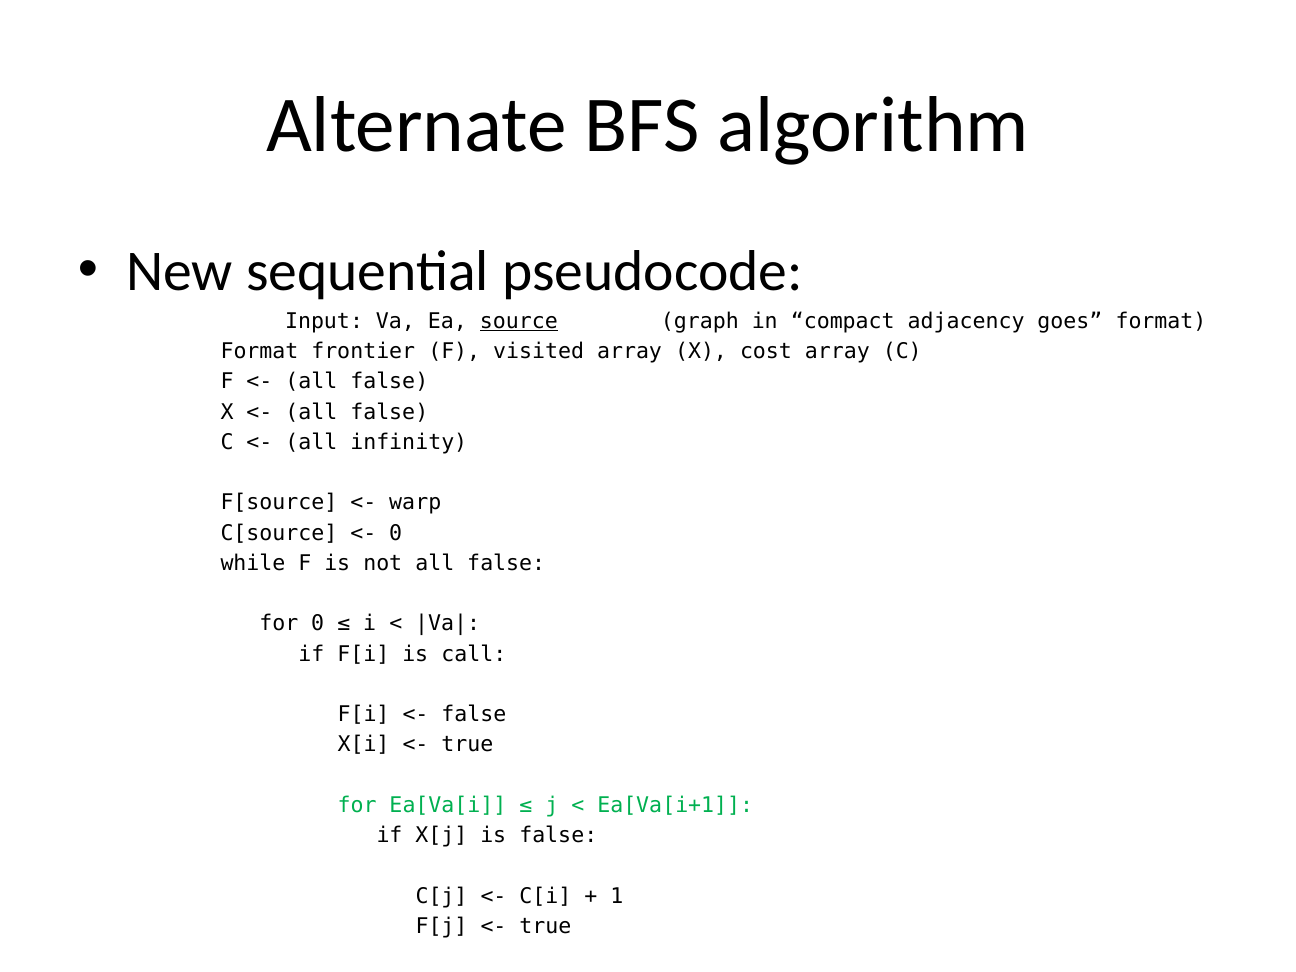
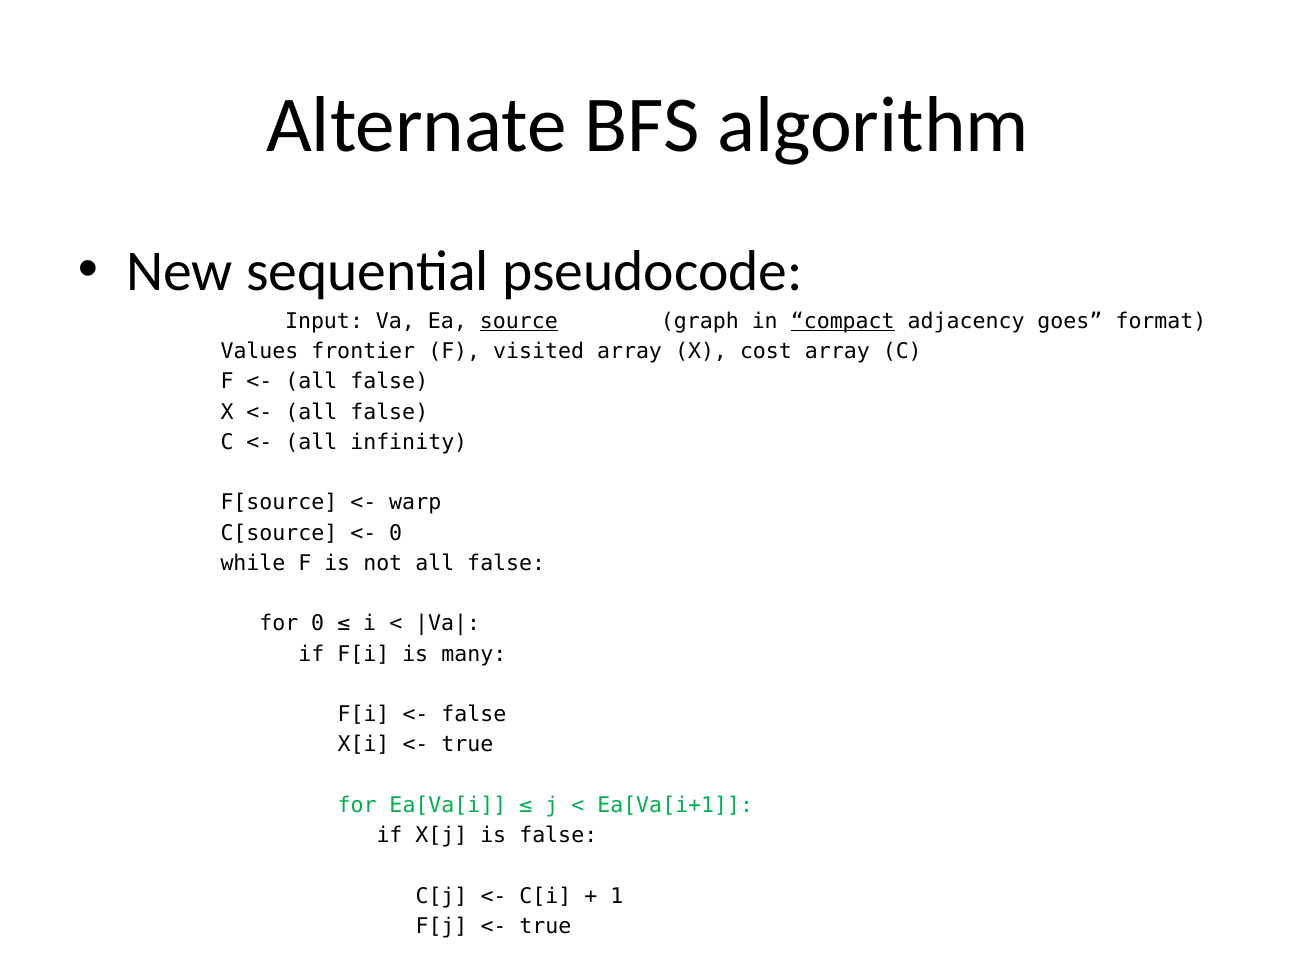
compact underline: none -> present
Format at (259, 352): Format -> Values
call: call -> many
